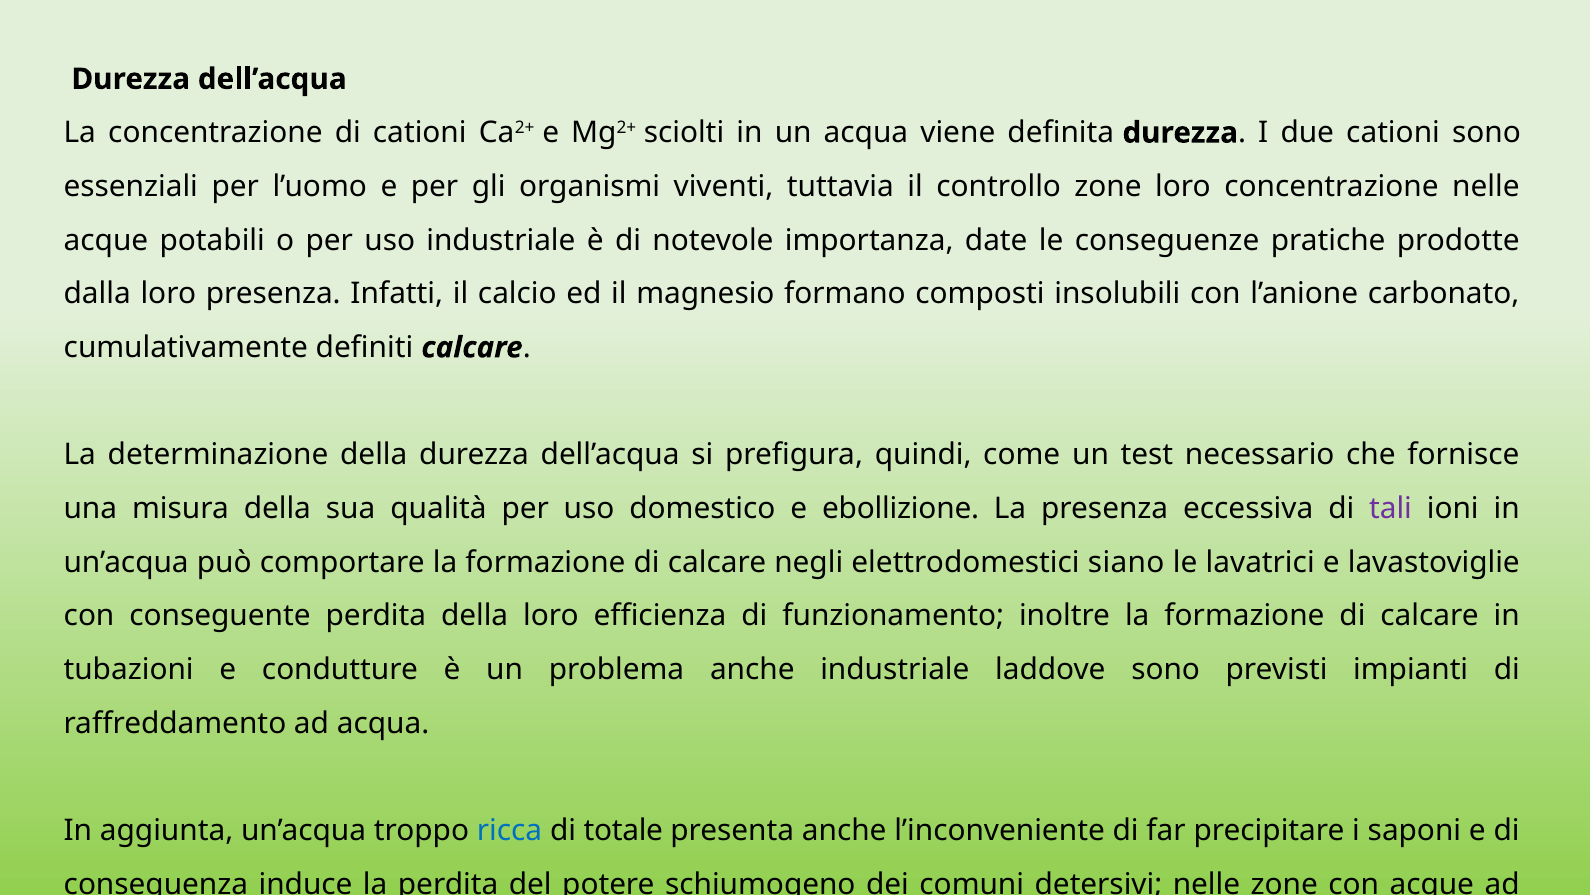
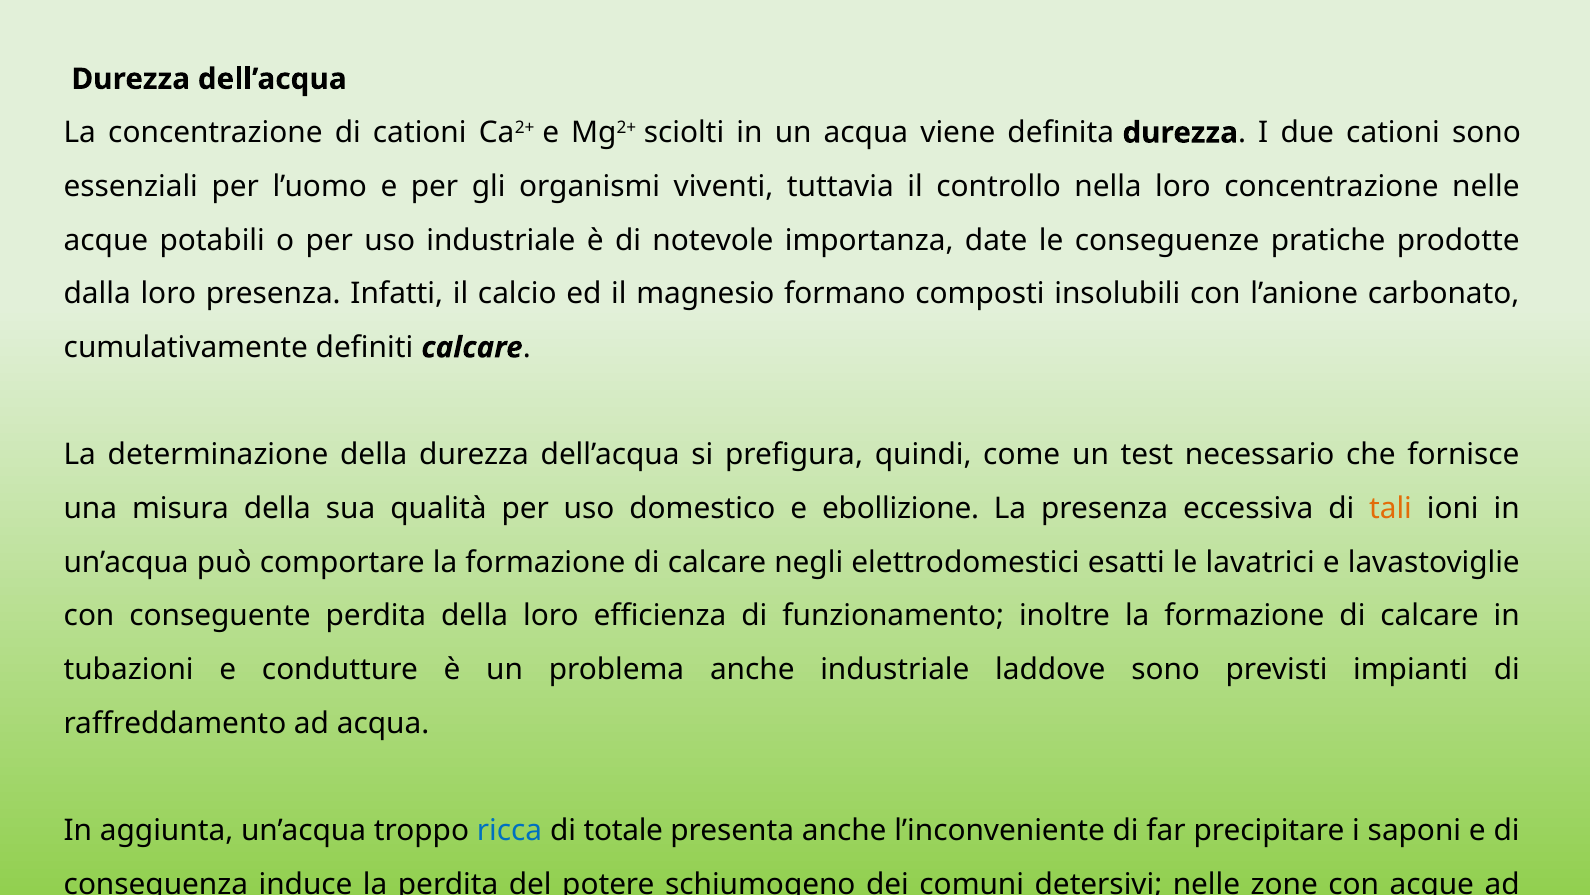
controllo zone: zone -> nella
tali colour: purple -> orange
siano: siano -> esatti
